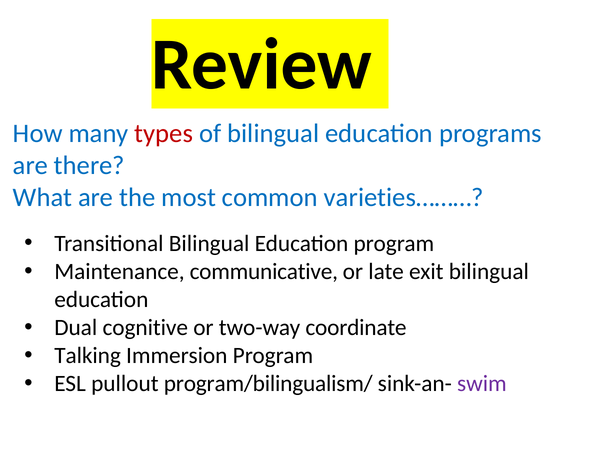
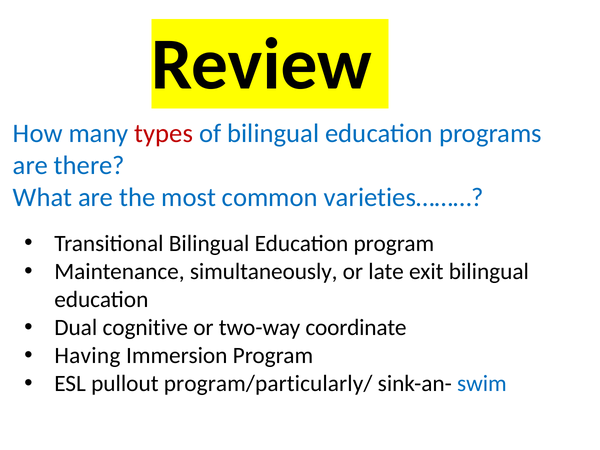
communicative: communicative -> simultaneously
Talking: Talking -> Having
program/bilingualism/: program/bilingualism/ -> program/particularly/
swim colour: purple -> blue
